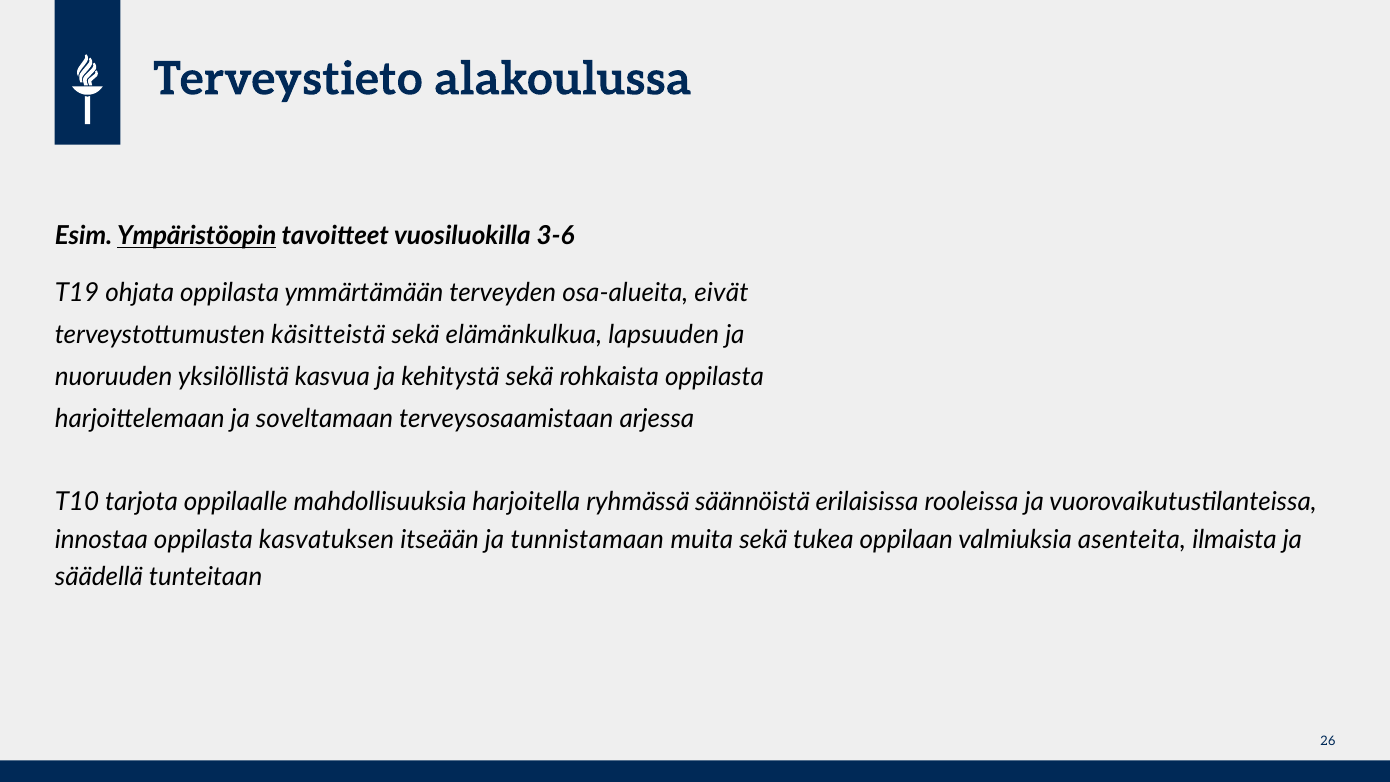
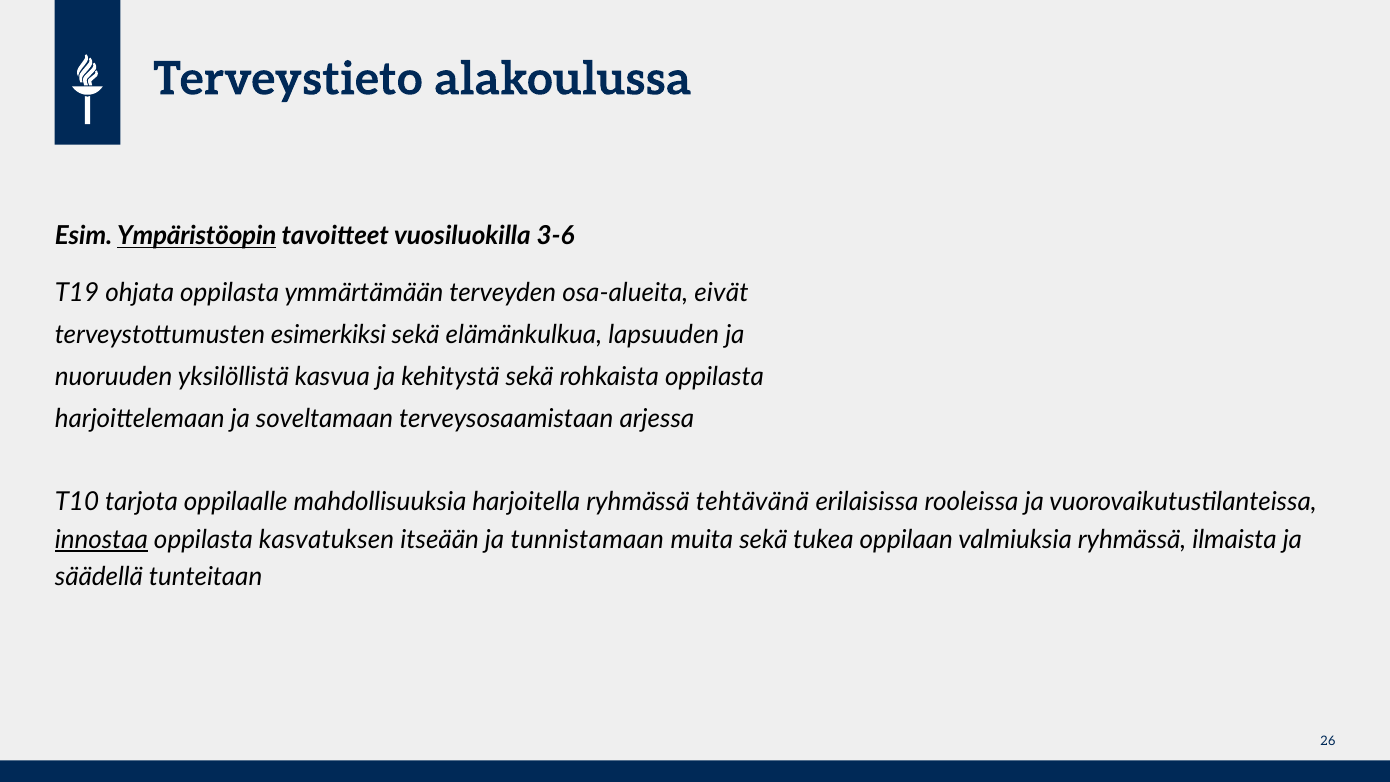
käsitteistä: käsitteistä -> esimerkiksi
säännöistä: säännöistä -> tehtävänä
innostaa underline: none -> present
valmiuksia asenteita: asenteita -> ryhmässä
